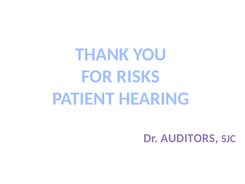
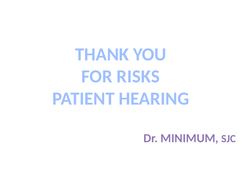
AUDITORS: AUDITORS -> MINIMUM
